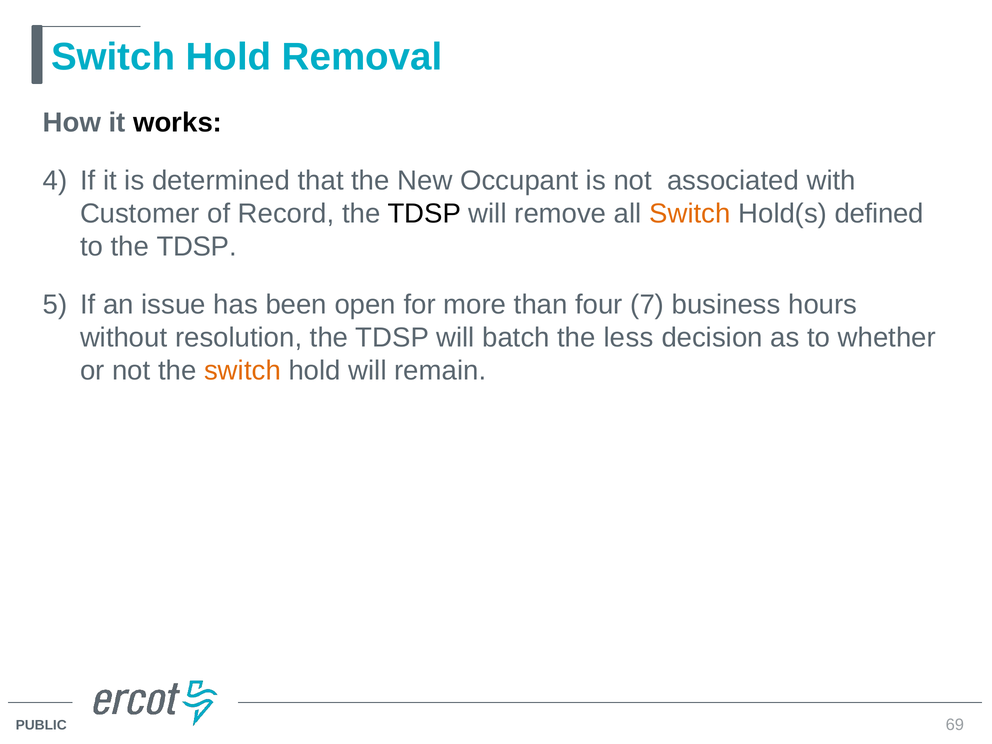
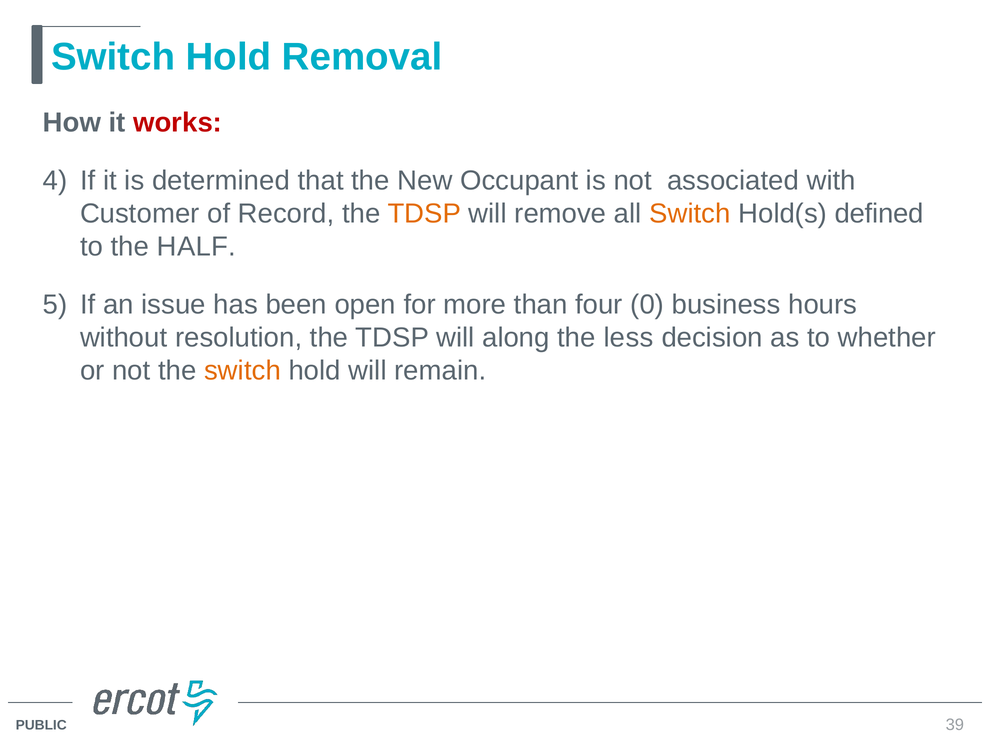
works colour: black -> red
TDSP at (424, 214) colour: black -> orange
to the TDSP: TDSP -> HALF
7: 7 -> 0
batch: batch -> along
69: 69 -> 39
